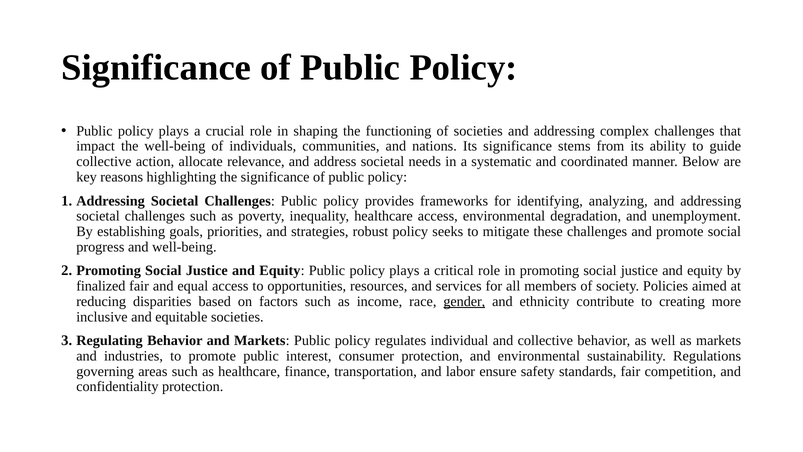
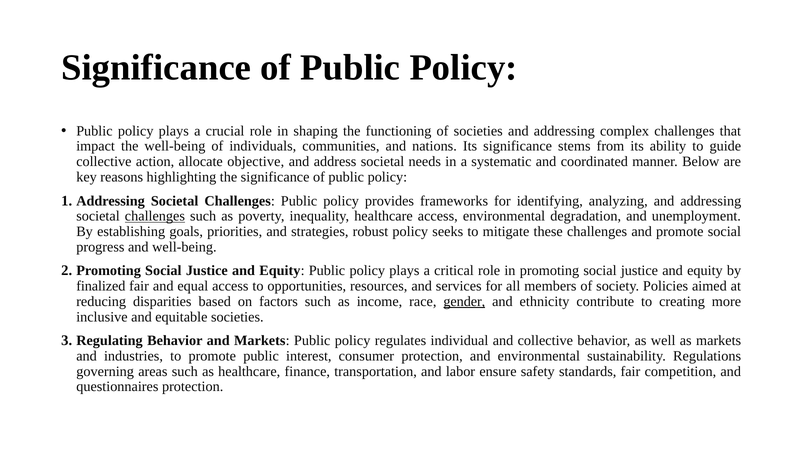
relevance: relevance -> objective
challenges at (155, 216) underline: none -> present
confidentiality: confidentiality -> questionnaires
